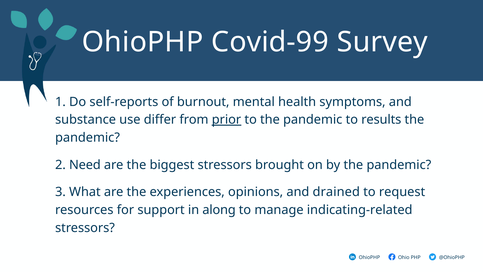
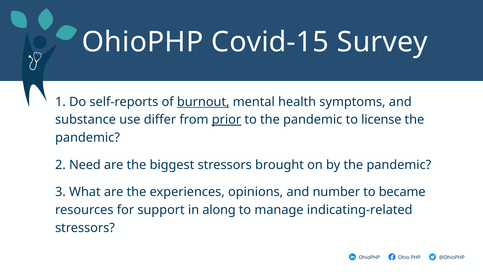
Covid-99: Covid-99 -> Covid-15
burnout underline: none -> present
results: results -> license
drained: drained -> number
request: request -> became
